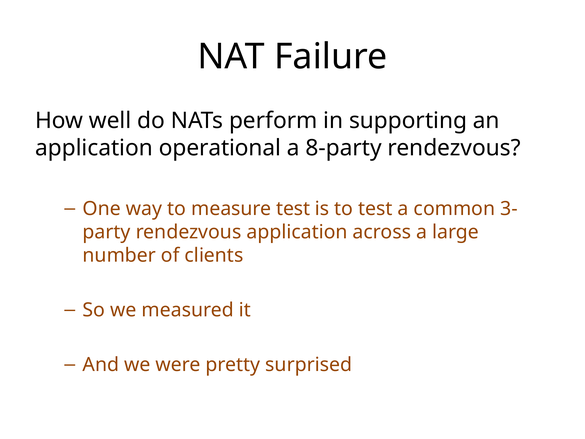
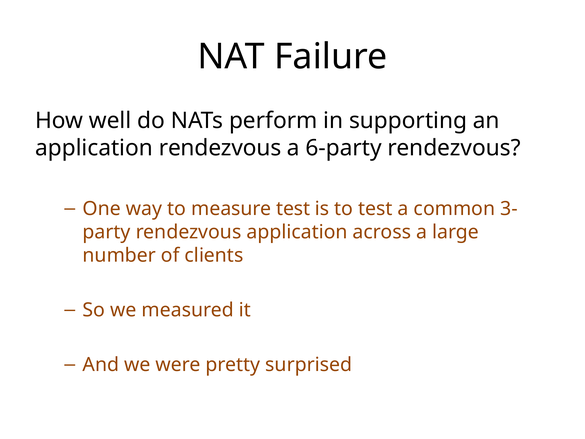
application operational: operational -> rendezvous
8-party: 8-party -> 6-party
